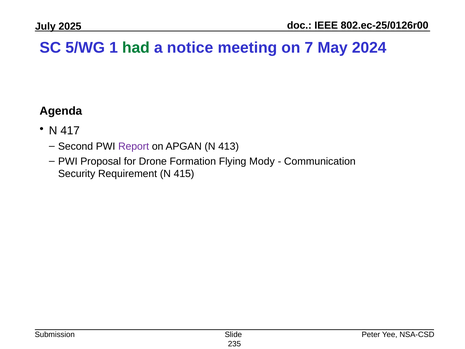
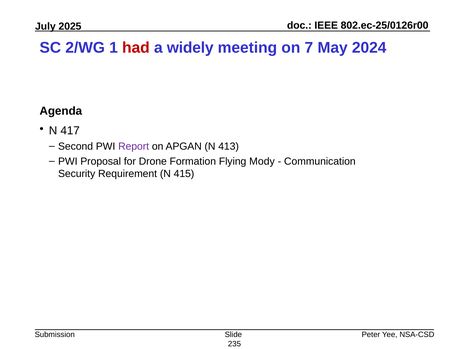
5/WG: 5/WG -> 2/WG
had colour: green -> red
notice: notice -> widely
